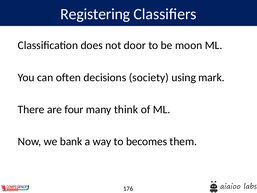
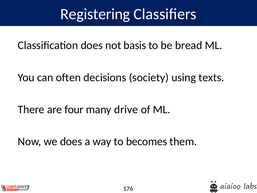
door: door -> basis
moon: moon -> bread
mark: mark -> texts
think: think -> drive
we bank: bank -> does
